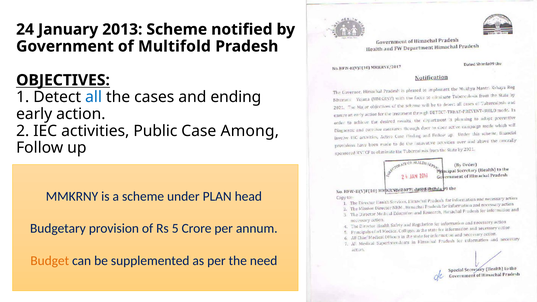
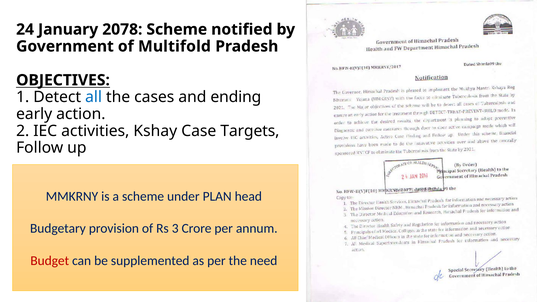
2013: 2013 -> 2078
Public: Public -> Kshay
Among: Among -> Targets
5: 5 -> 3
Budget colour: orange -> red
